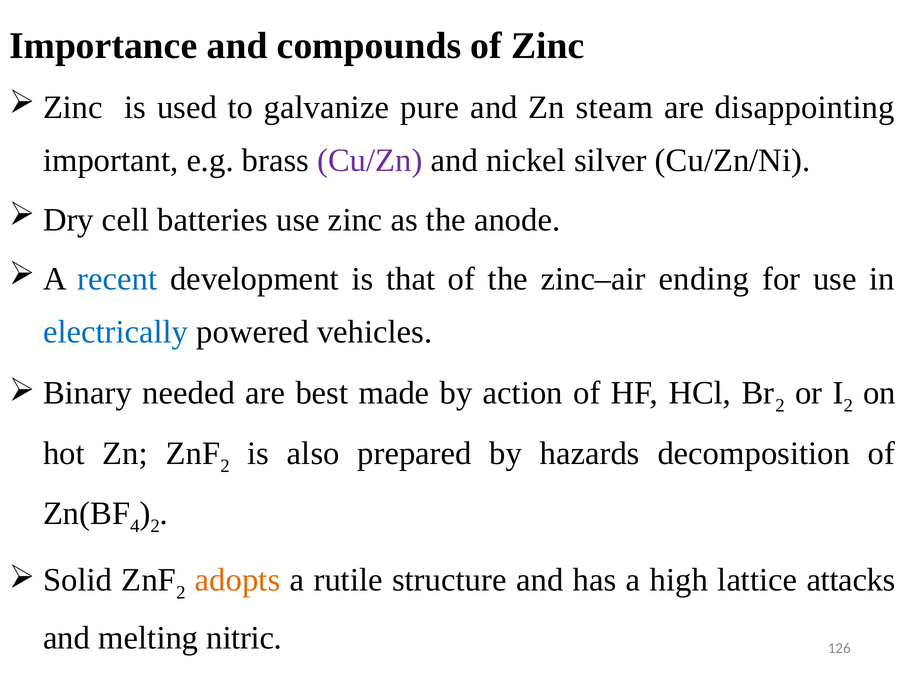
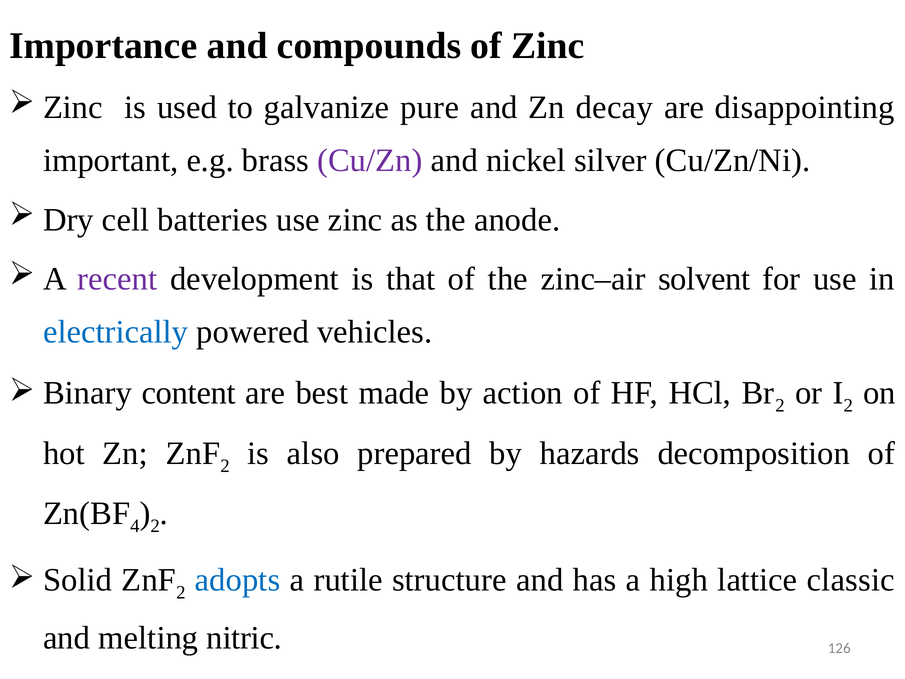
steam: steam -> decay
recent colour: blue -> purple
ending: ending -> solvent
needed: needed -> content
adopts colour: orange -> blue
attacks: attacks -> classic
